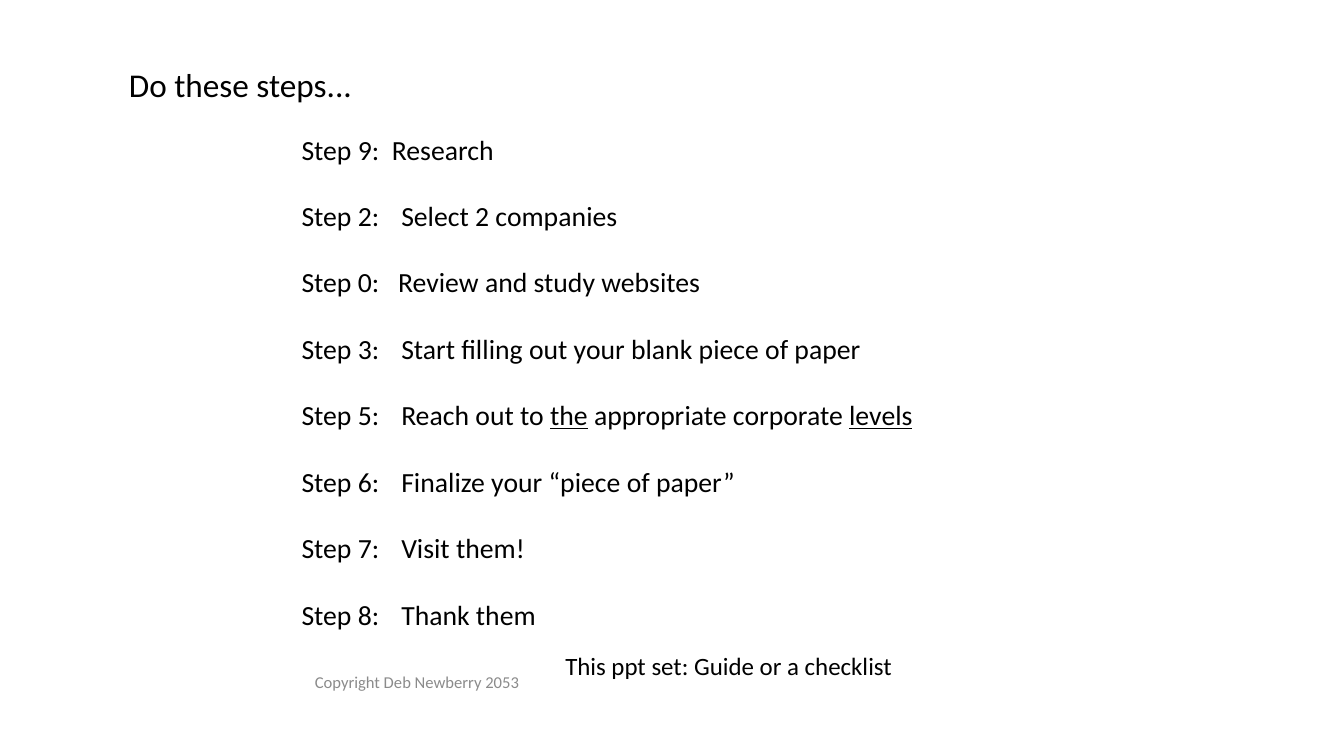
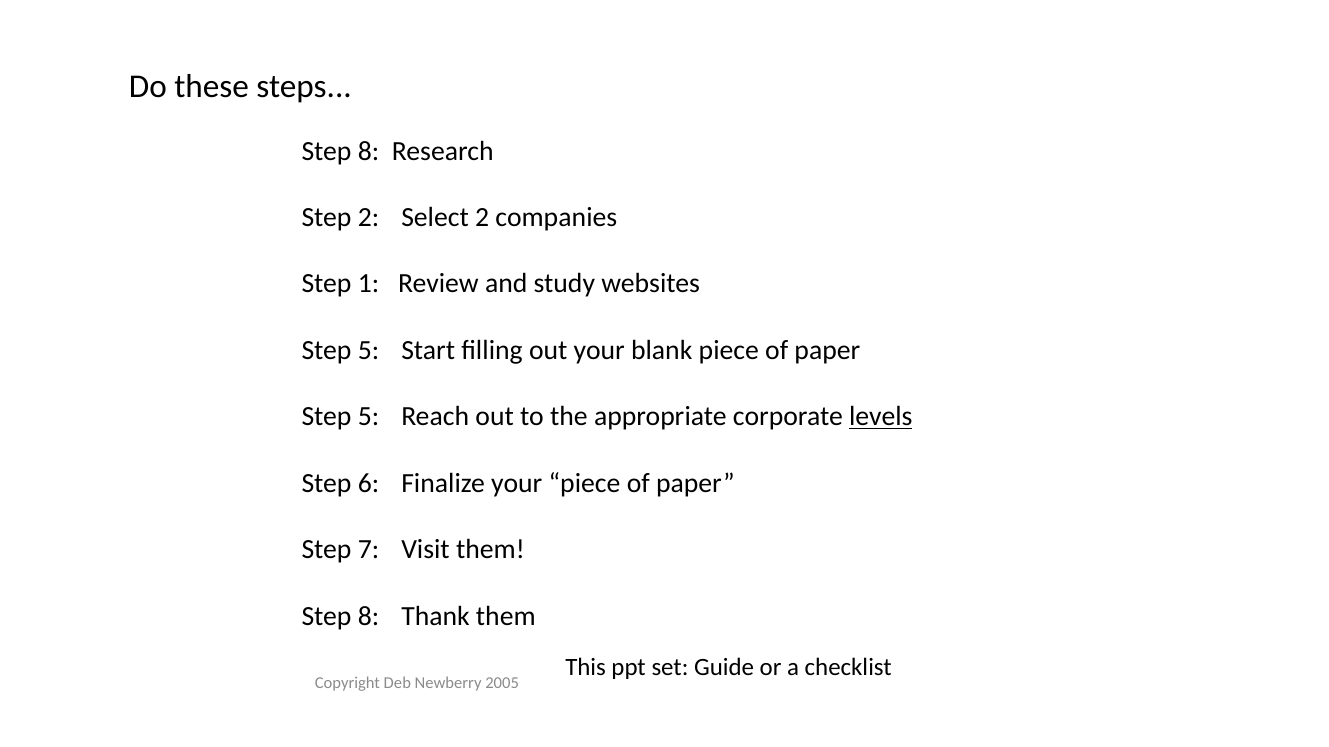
9 at (369, 151): 9 -> 8
0: 0 -> 1
3 at (369, 350): 3 -> 5
the underline: present -> none
2053: 2053 -> 2005
